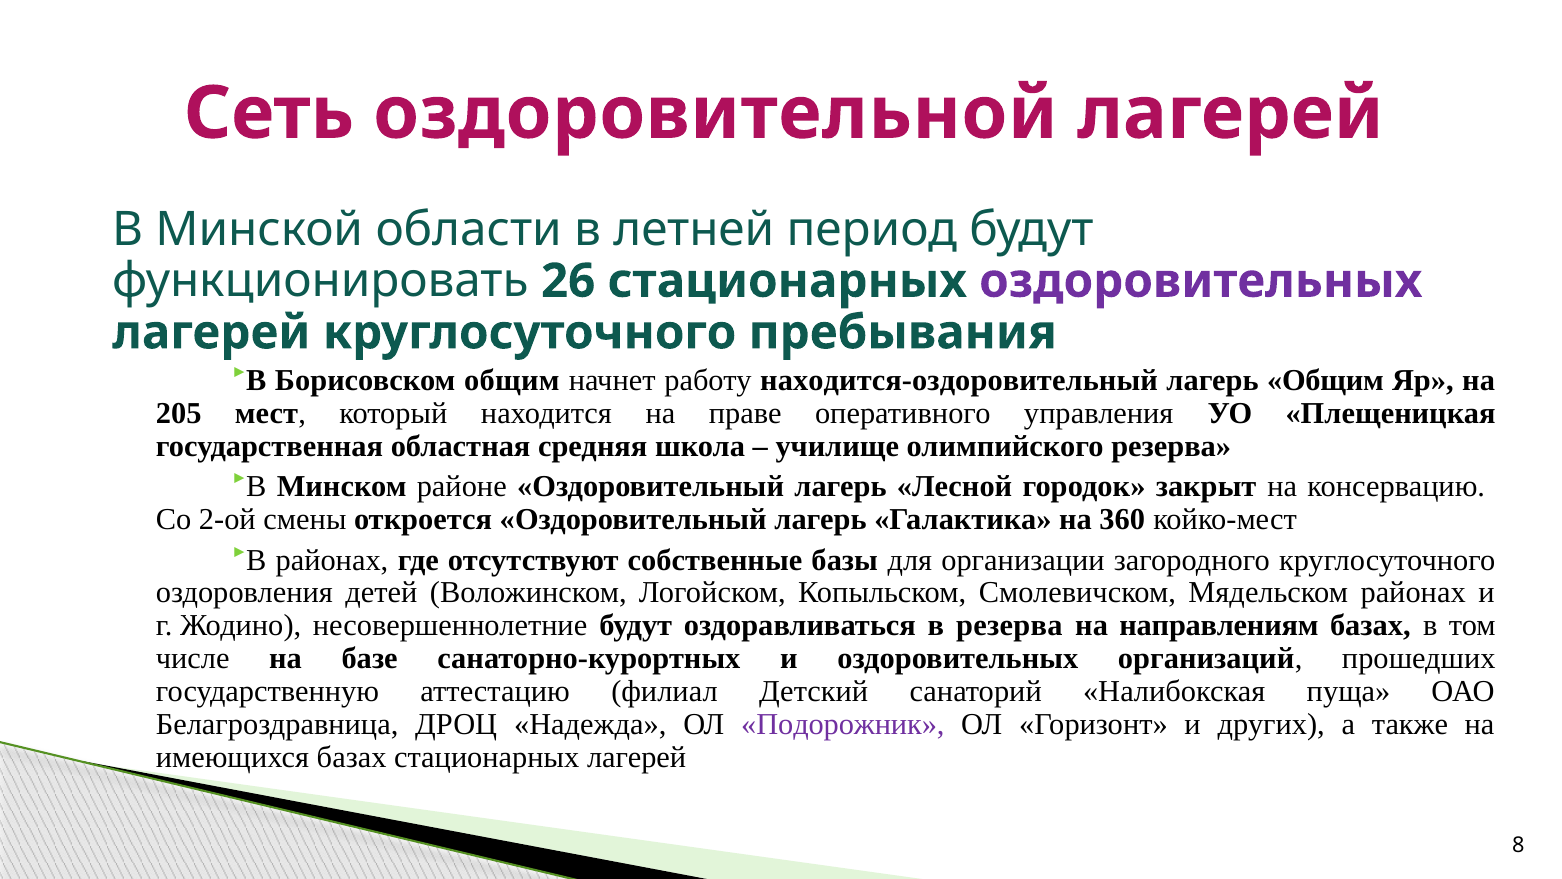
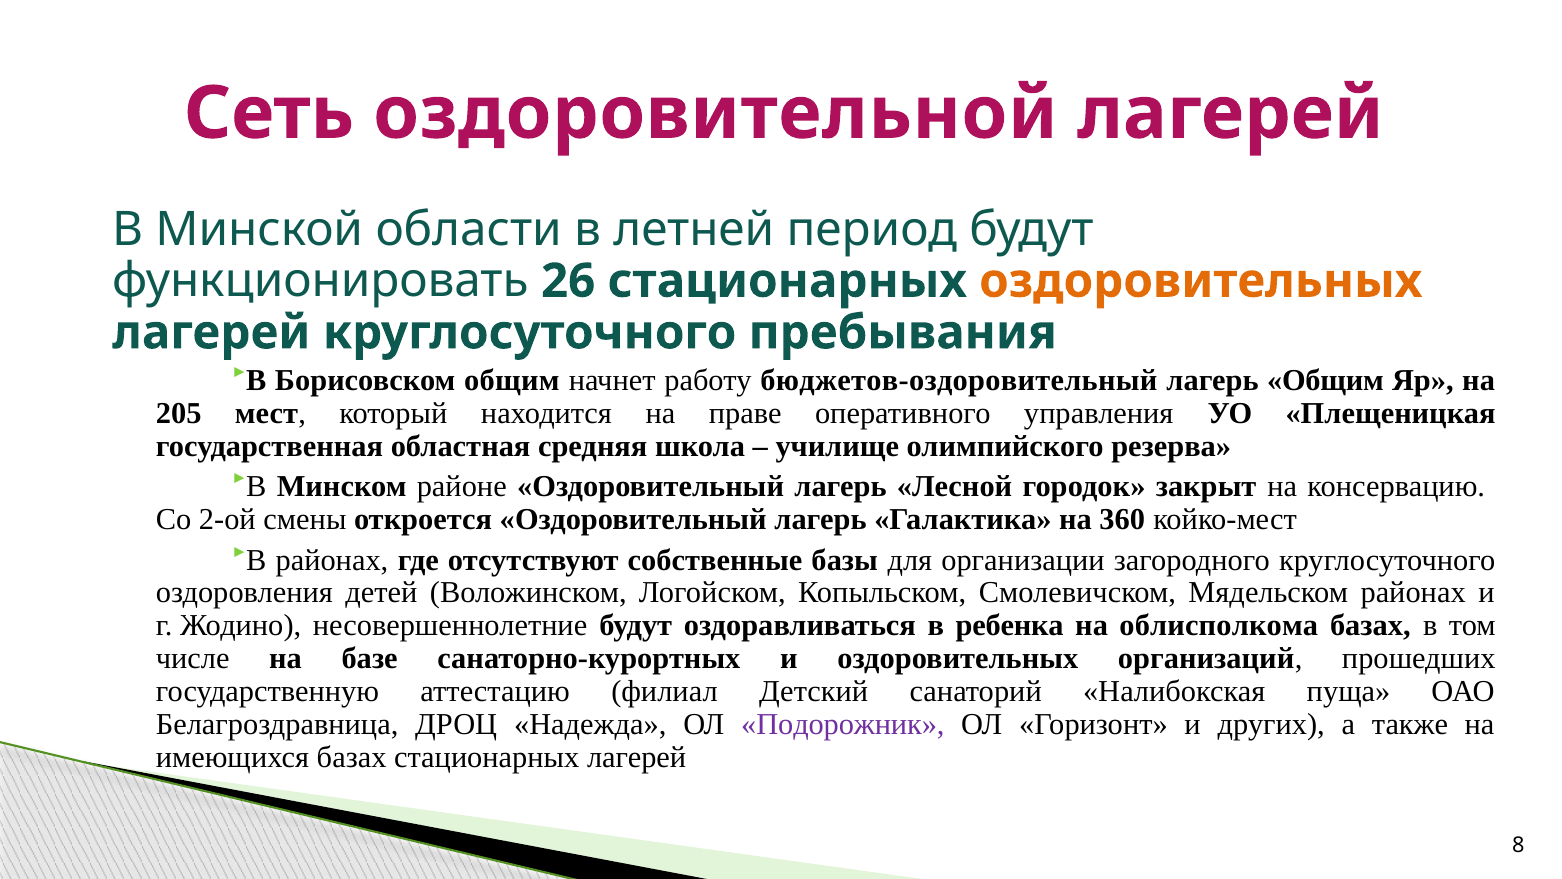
оздоровительных at (1201, 281) colour: purple -> orange
находится-оздоровительный: находится-оздоровительный -> бюджетов-оздоровительный
в резерва: резерва -> ребенка
направлениям: направлениям -> облисполкома
